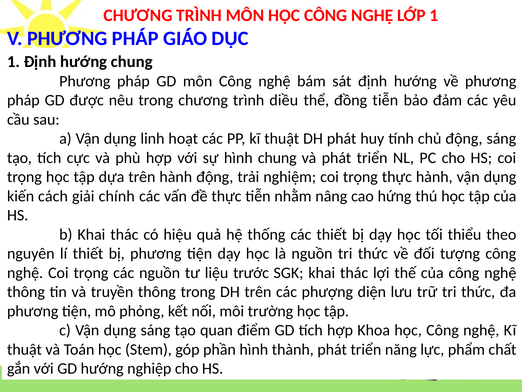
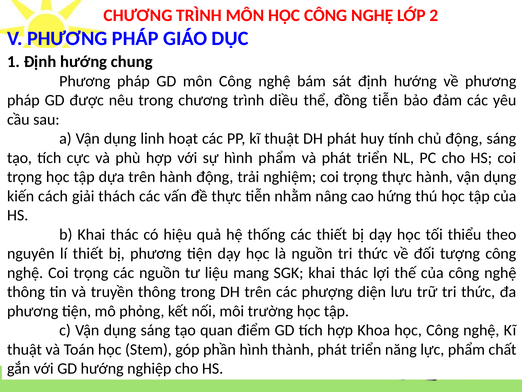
LỚP 1: 1 -> 2
hình chung: chung -> phẩm
chính: chính -> thách
trước: trước -> mang
